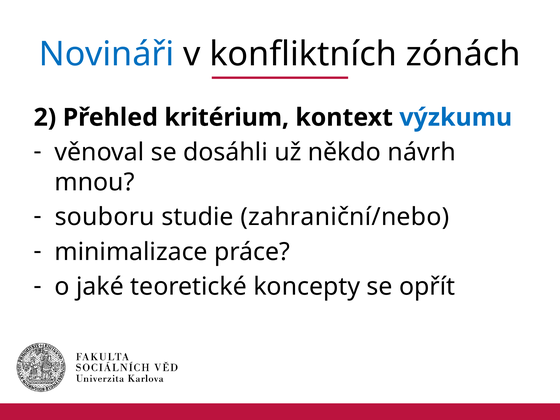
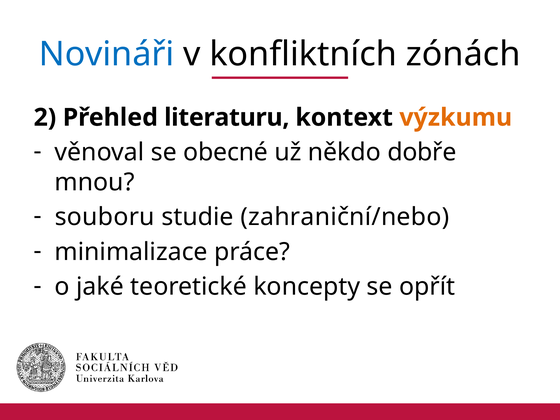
kritérium: kritérium -> literaturu
výzkumu colour: blue -> orange
dosáhli: dosáhli -> obecné
návrh: návrh -> dobře
